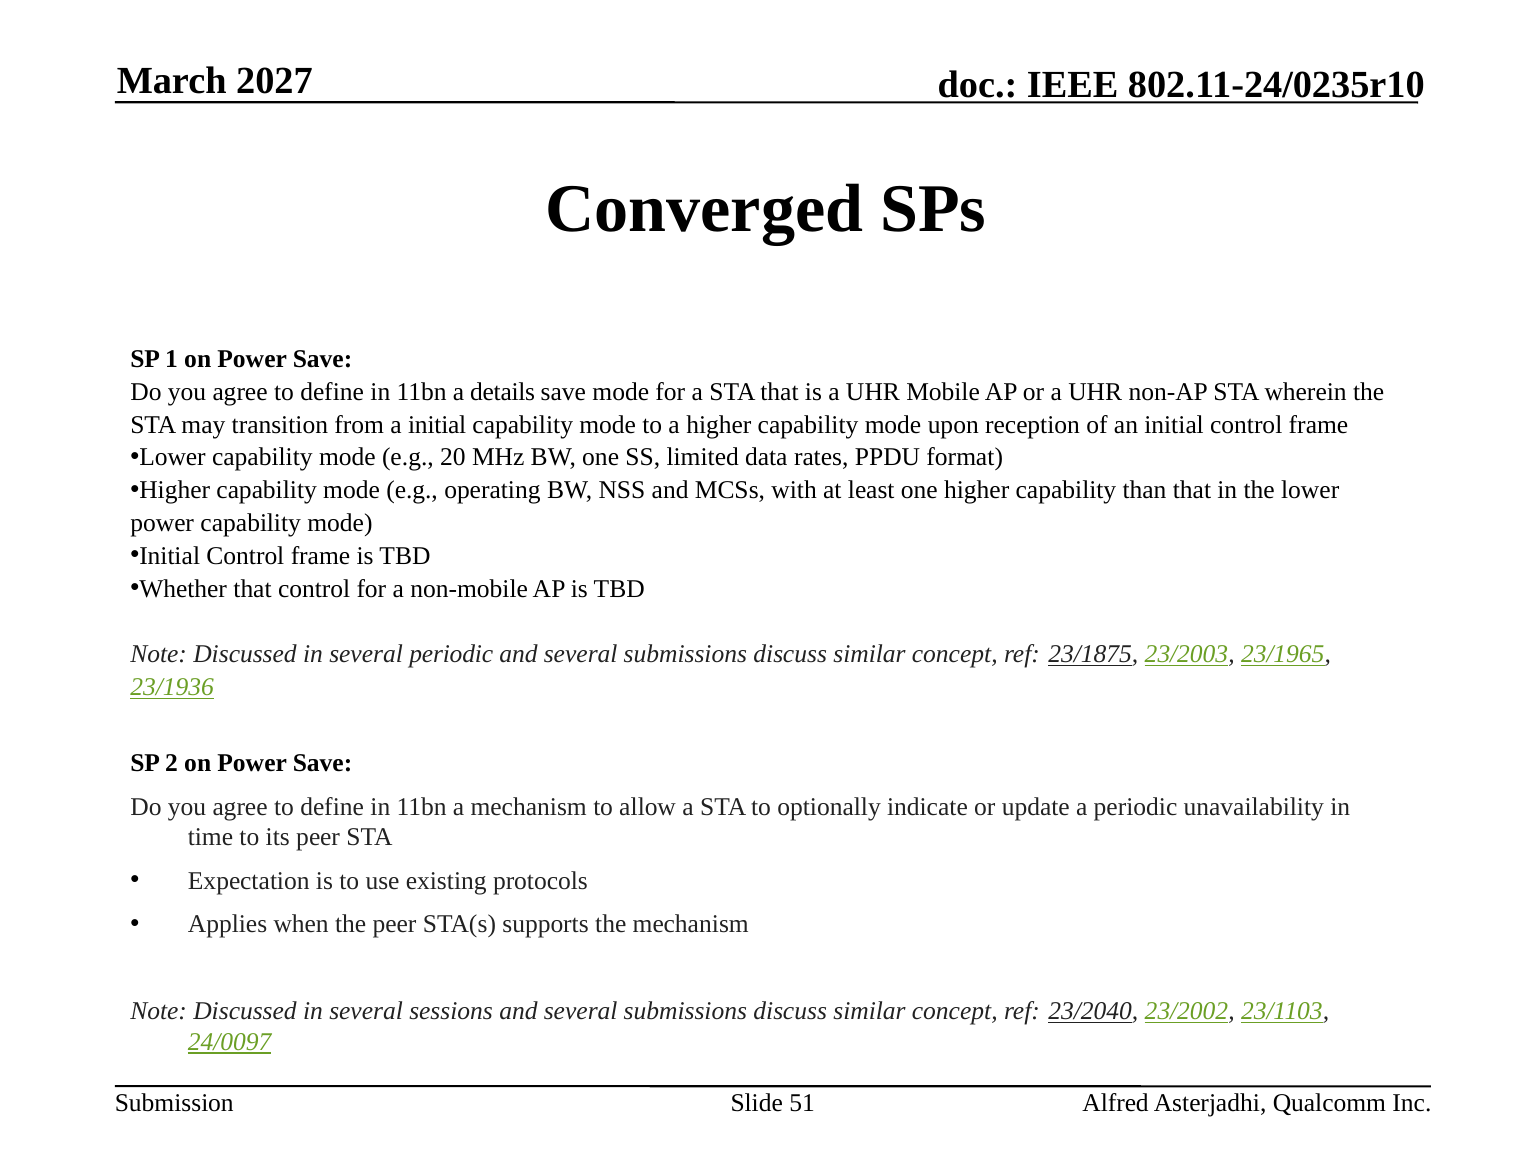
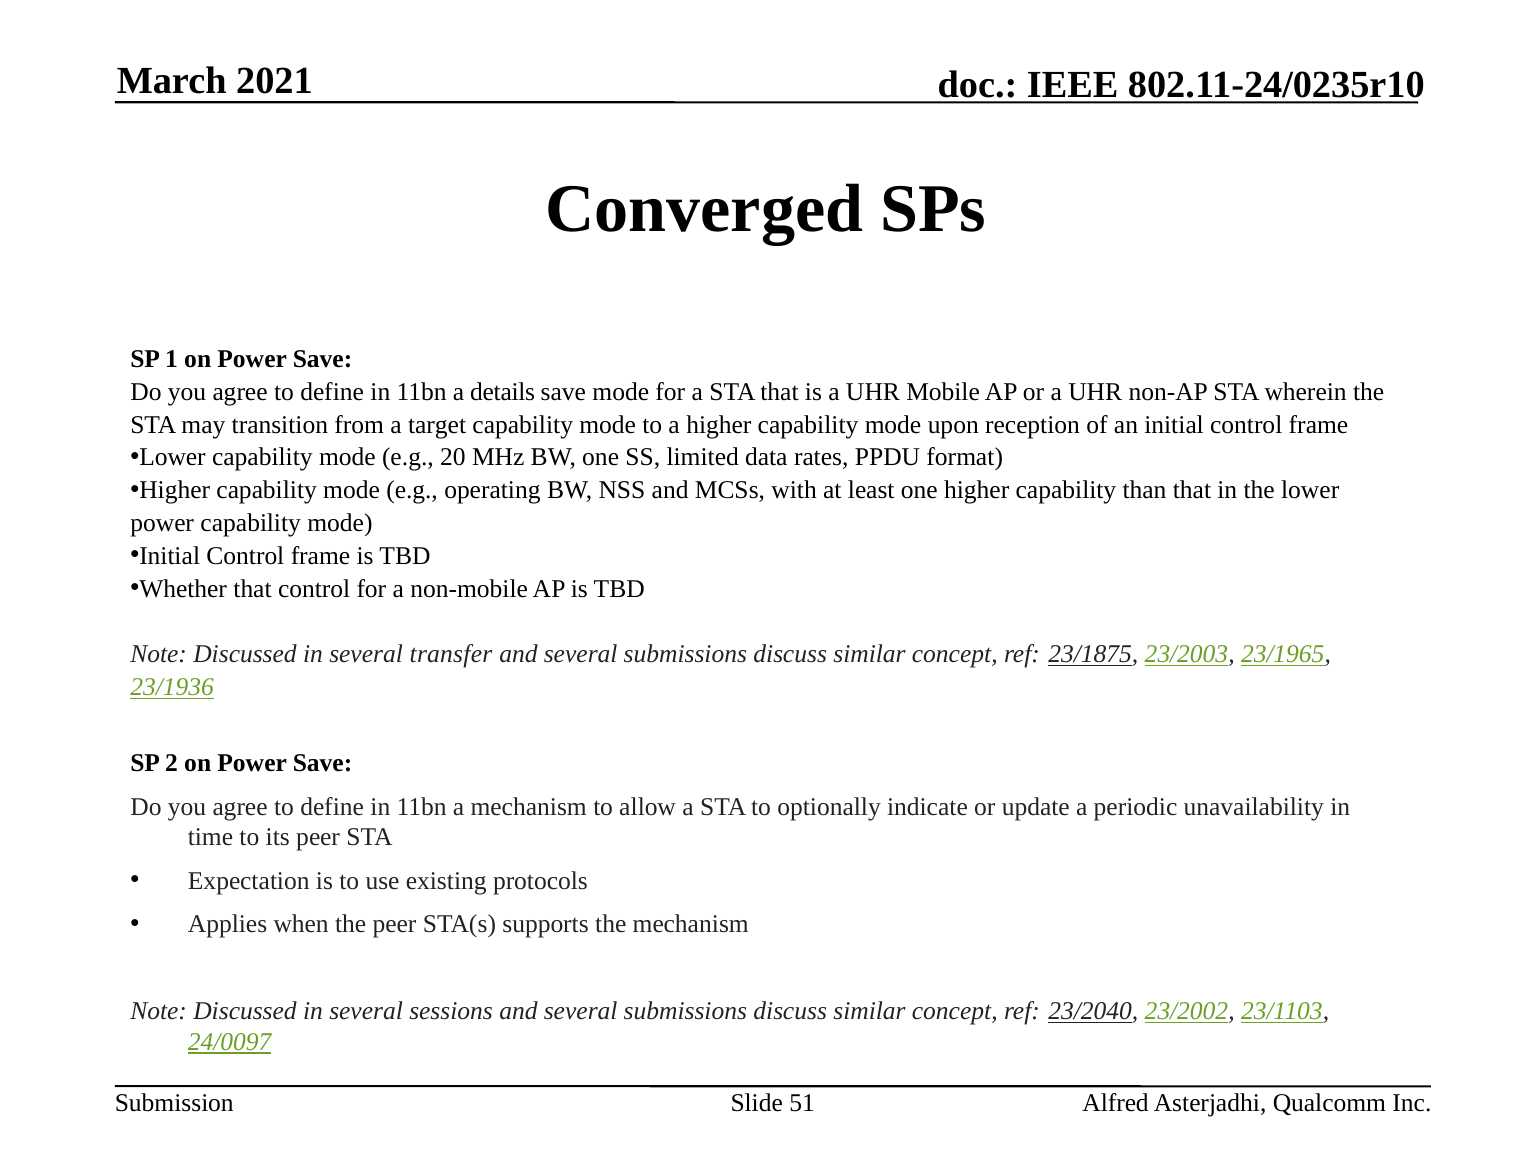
2027: 2027 -> 2021
a initial: initial -> target
several periodic: periodic -> transfer
